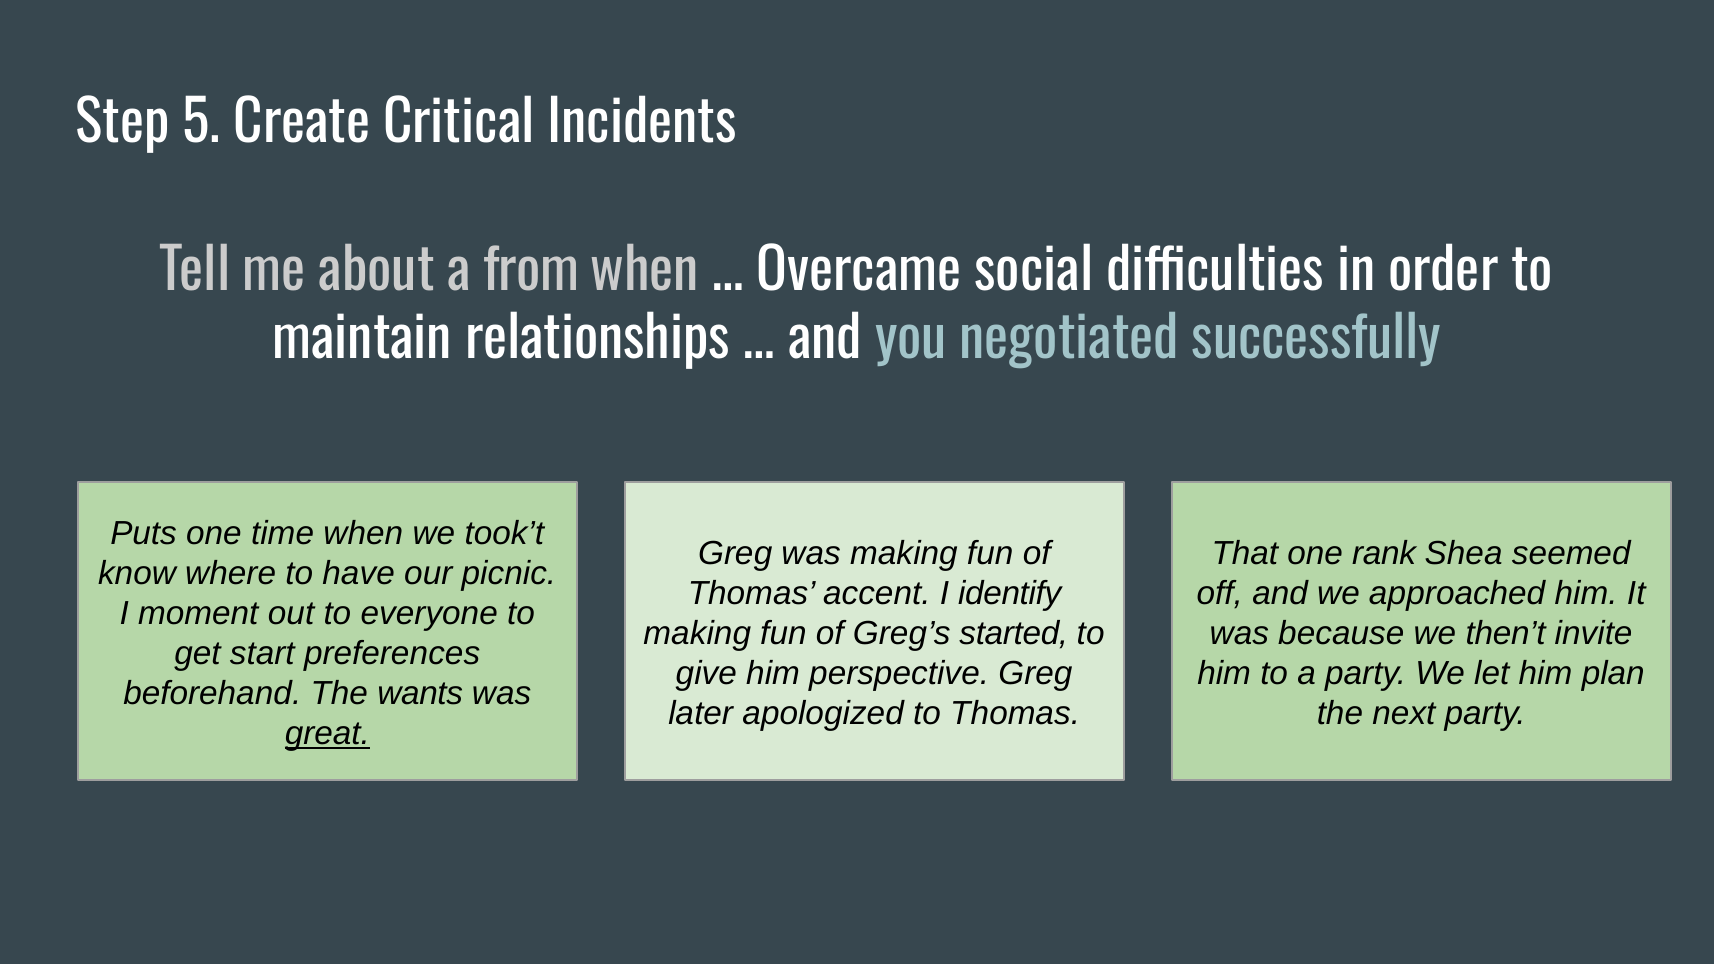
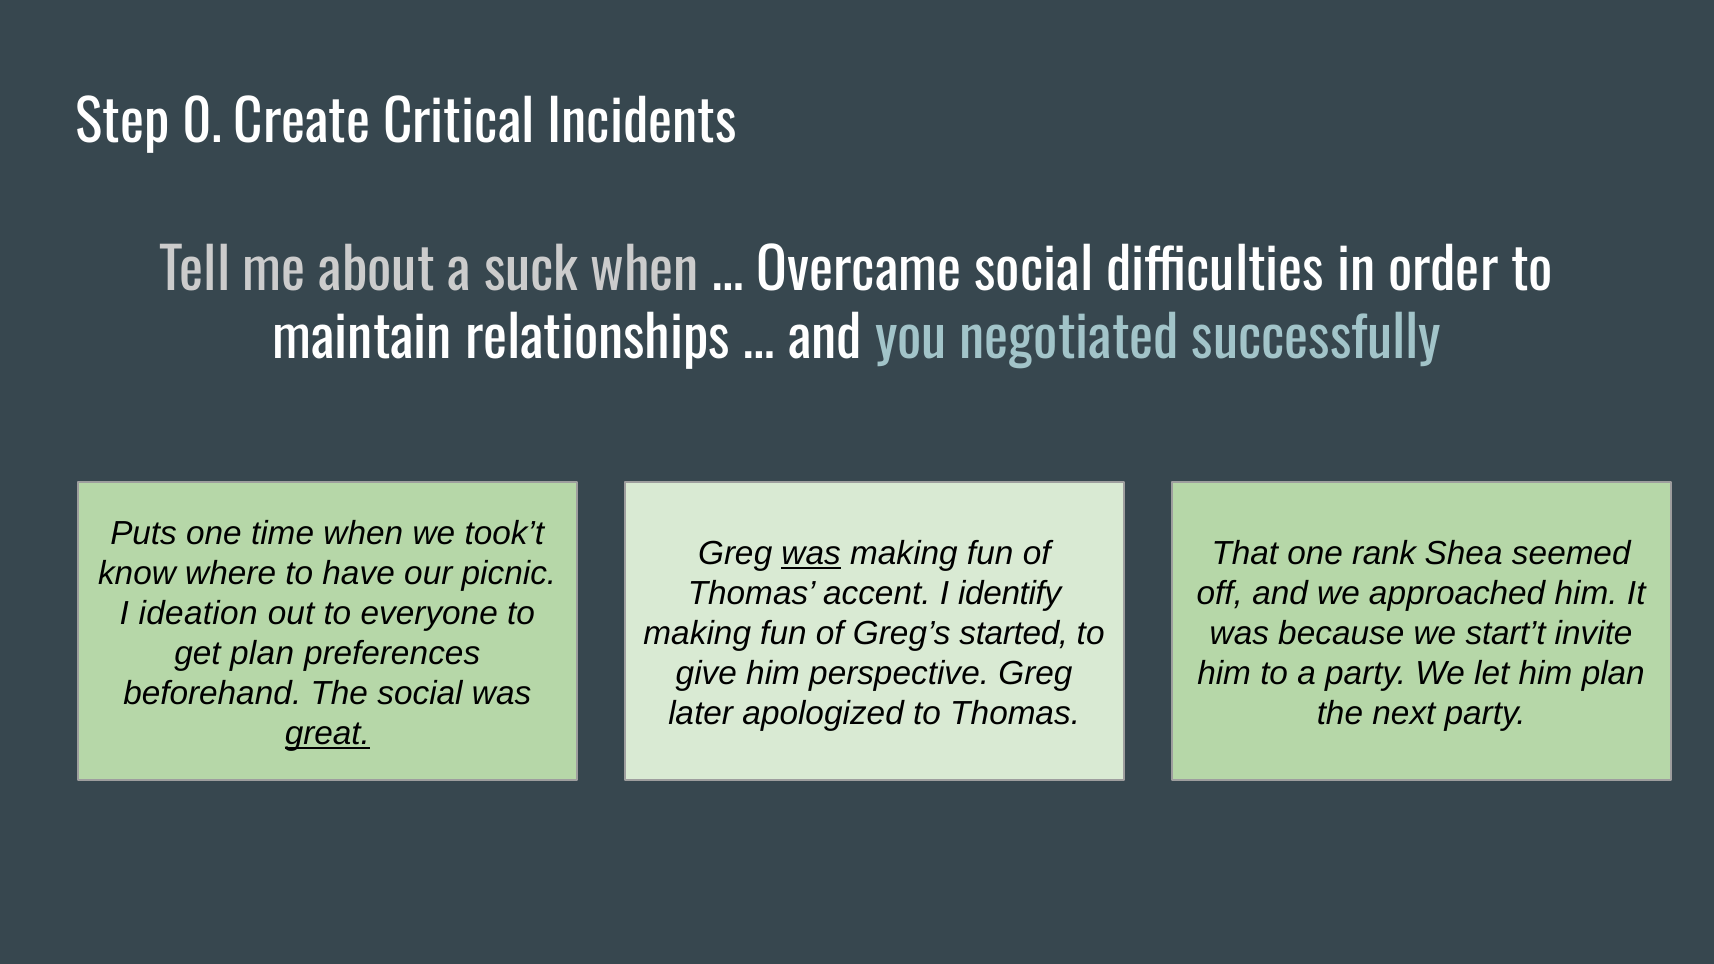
5: 5 -> 0
from: from -> suck
was at (811, 553) underline: none -> present
moment: moment -> ideation
then’t: then’t -> start’t
get start: start -> plan
The wants: wants -> social
